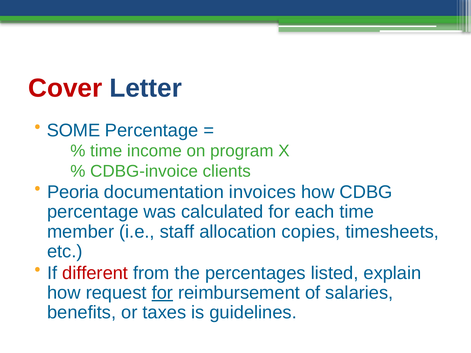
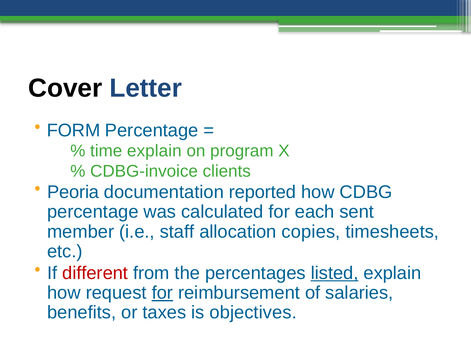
Cover colour: red -> black
SOME: SOME -> FORM
time income: income -> explain
invoices: invoices -> reported
each time: time -> sent
listed underline: none -> present
guidelines: guidelines -> objectives
